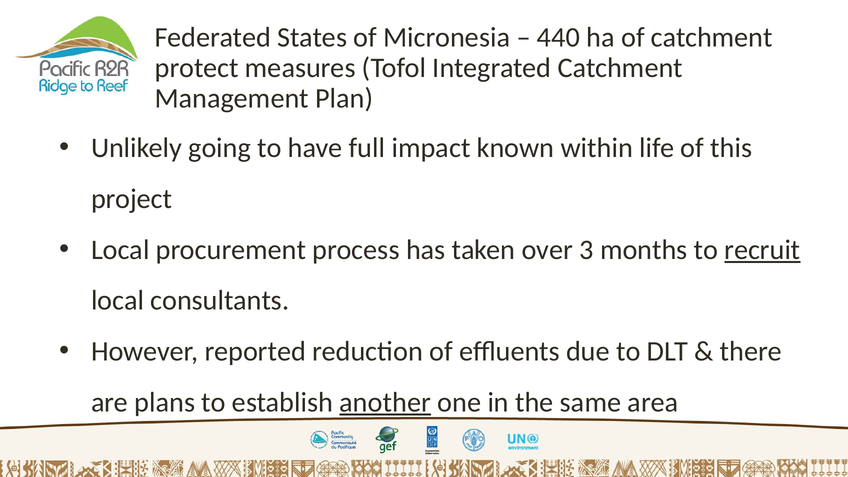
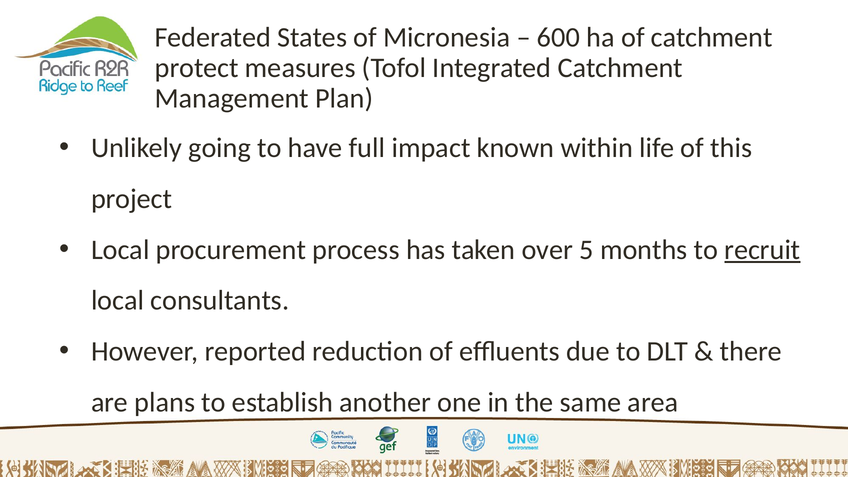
440: 440 -> 600
3: 3 -> 5
another underline: present -> none
